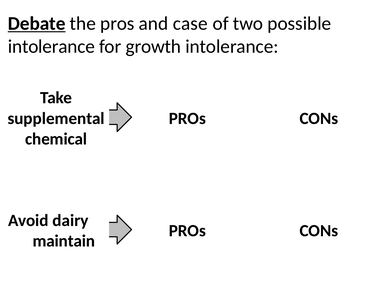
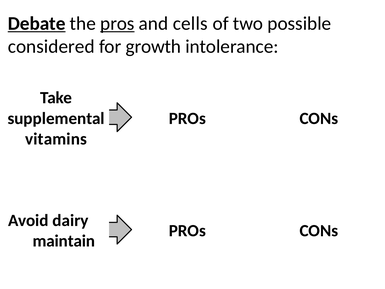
pros at (117, 23) underline: none -> present
case: case -> cells
intolerance at (51, 47): intolerance -> considered
chemical: chemical -> vitamins
